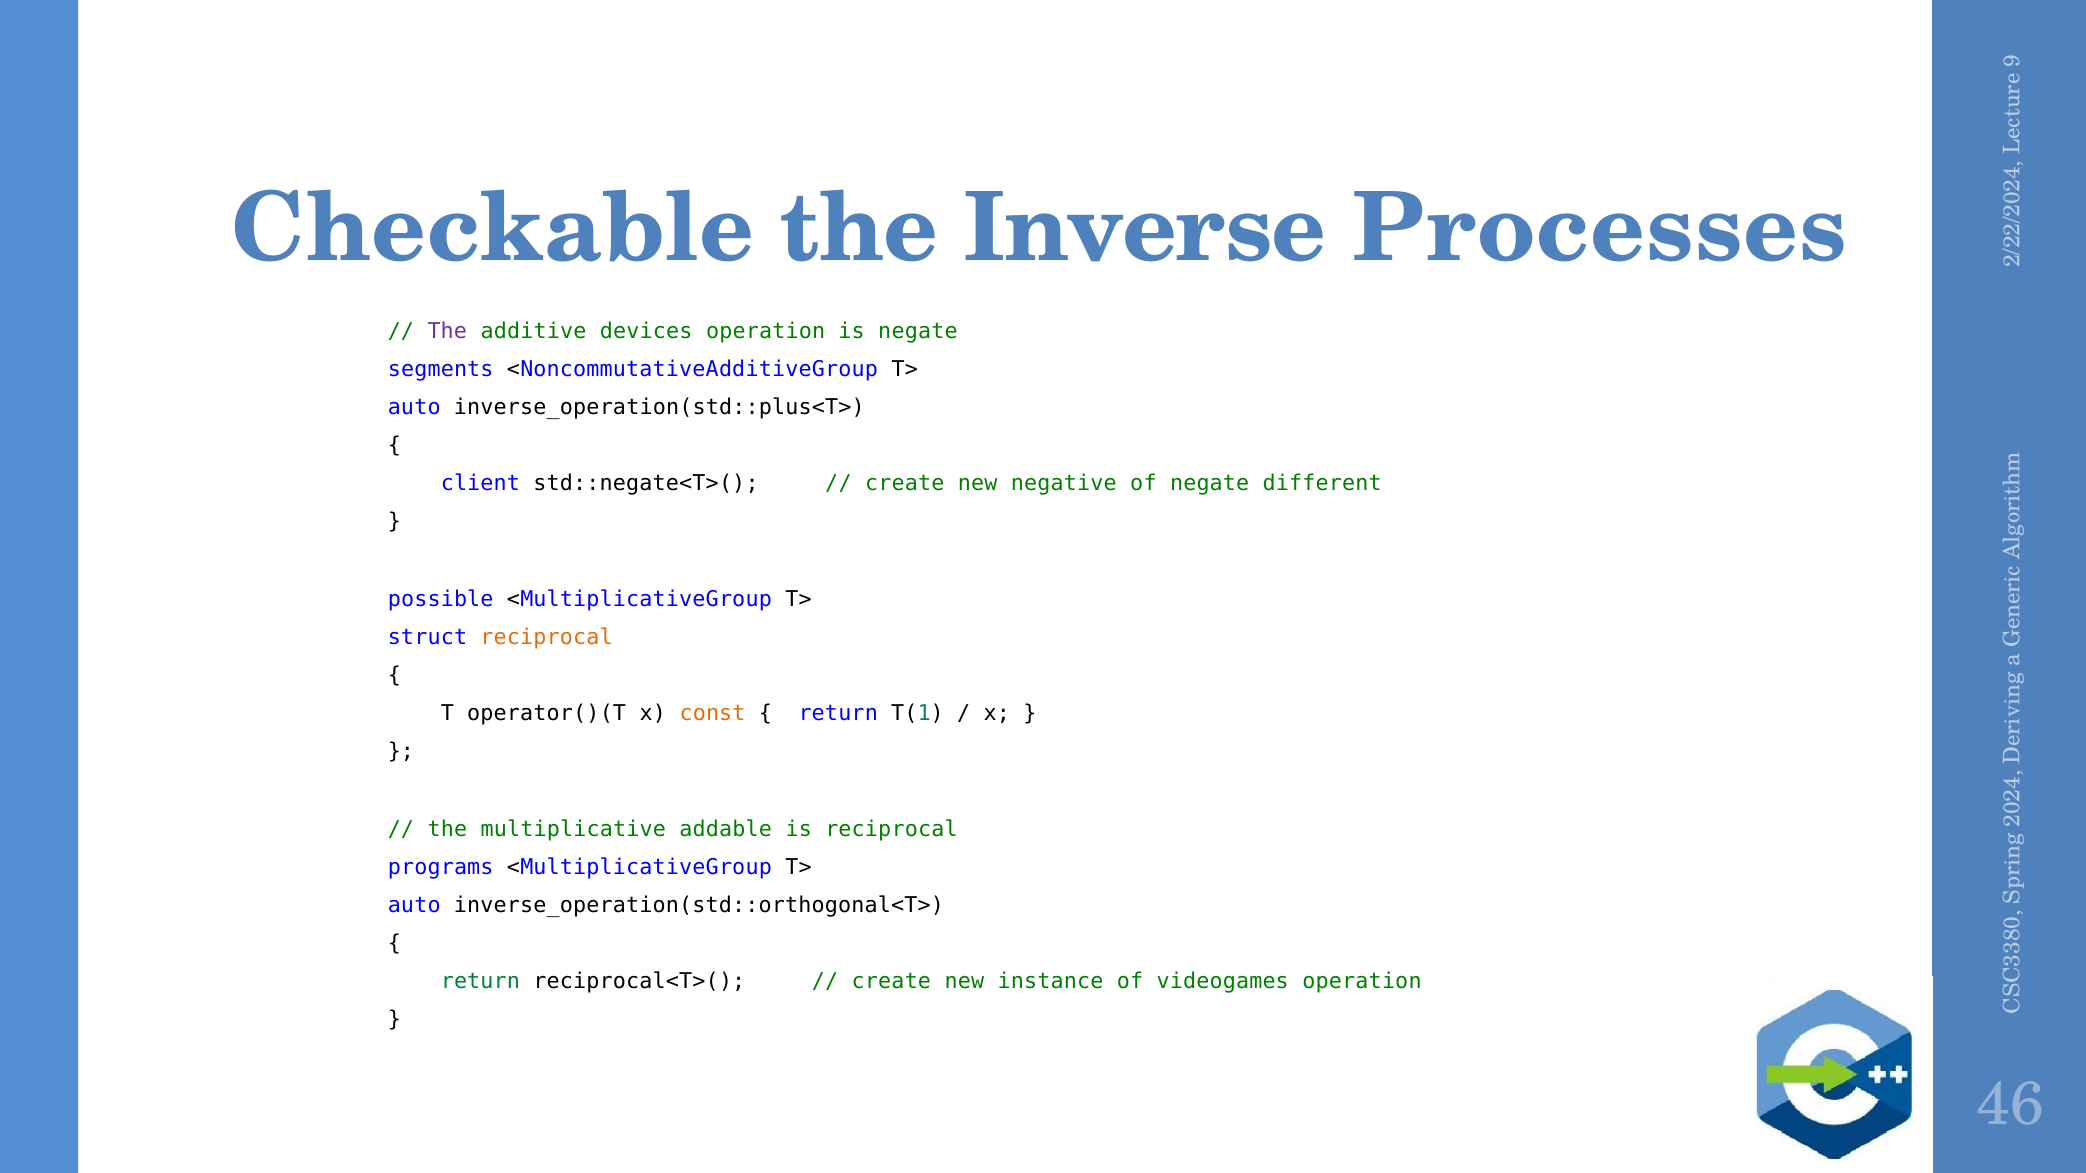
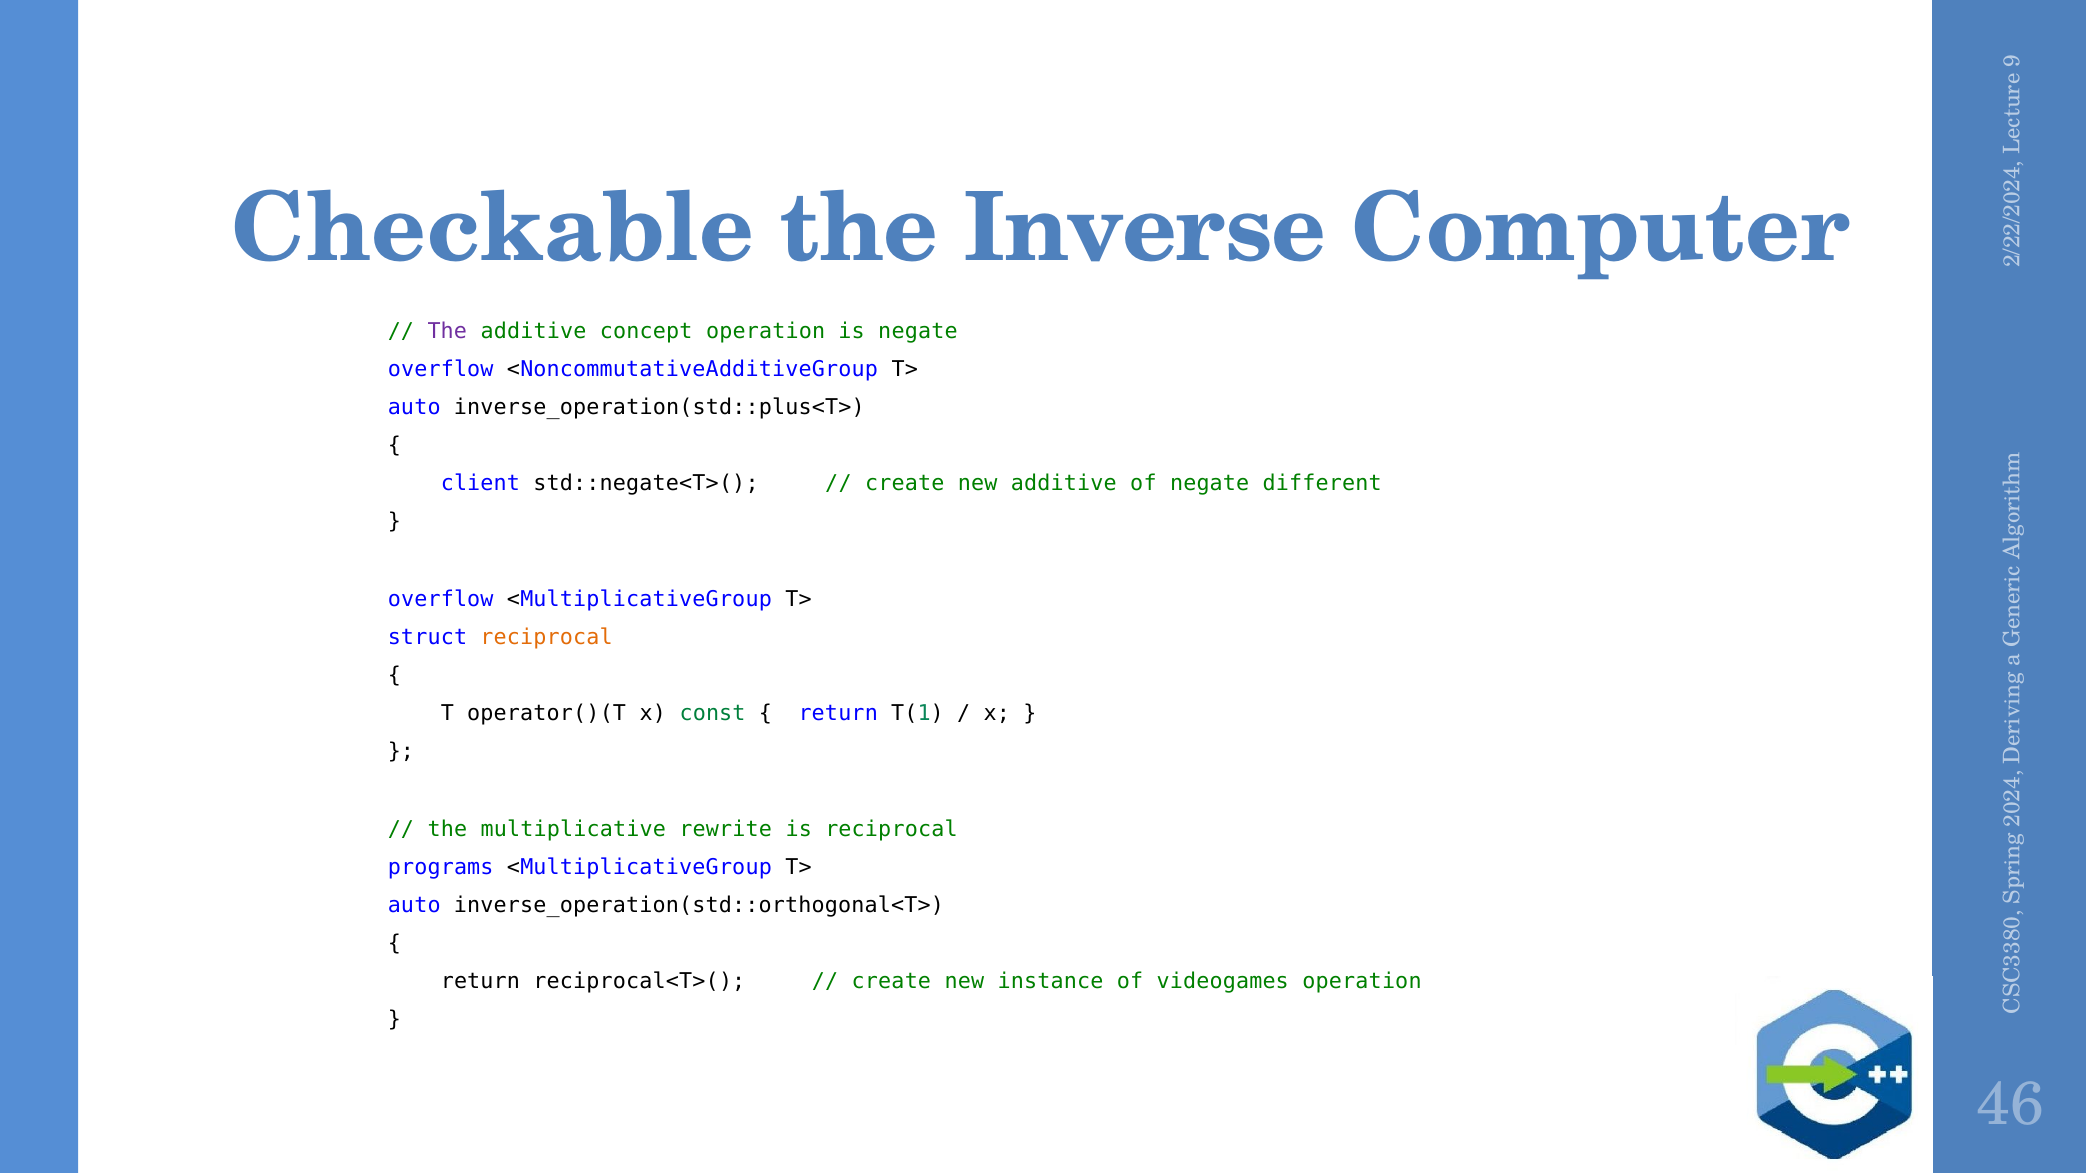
Processes: Processes -> Computer
devices: devices -> concept
segments at (441, 369): segments -> overflow
new negative: negative -> additive
possible at (441, 599): possible -> overflow
const colour: orange -> green
addable: addable -> rewrite
return at (480, 981) colour: green -> black
